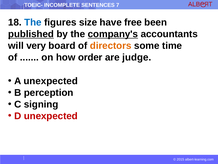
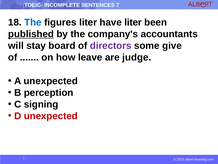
figures size: size -> liter
have free: free -> liter
company's underline: present -> none
very: very -> stay
directors colour: orange -> purple
time: time -> give
order: order -> leave
